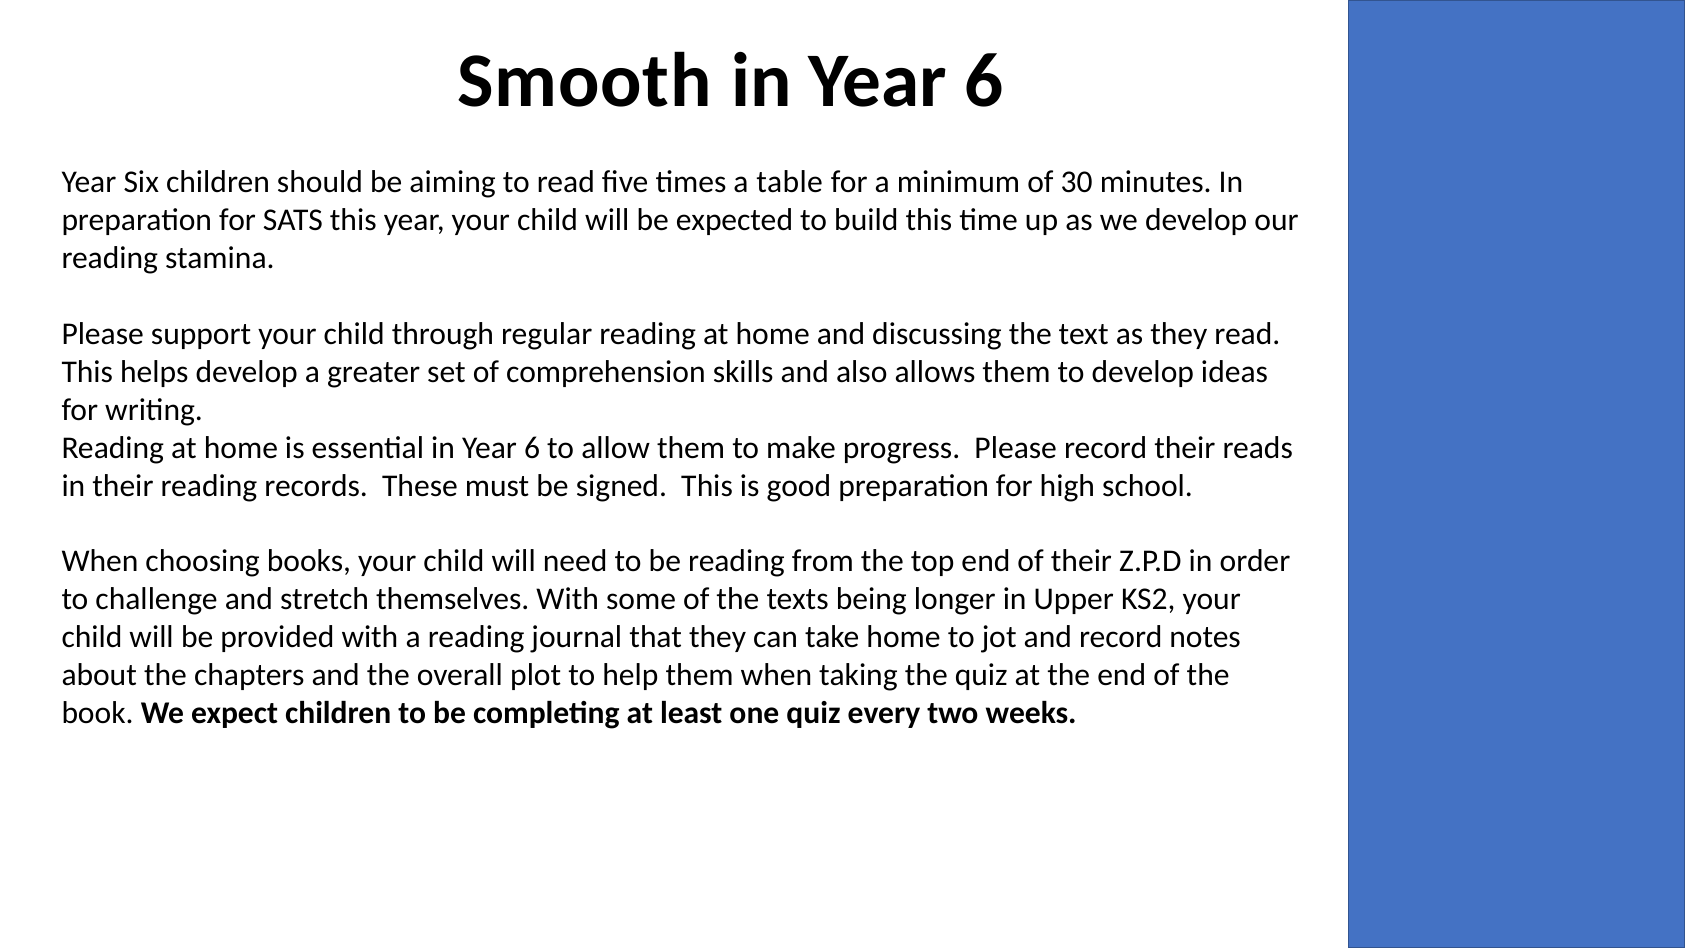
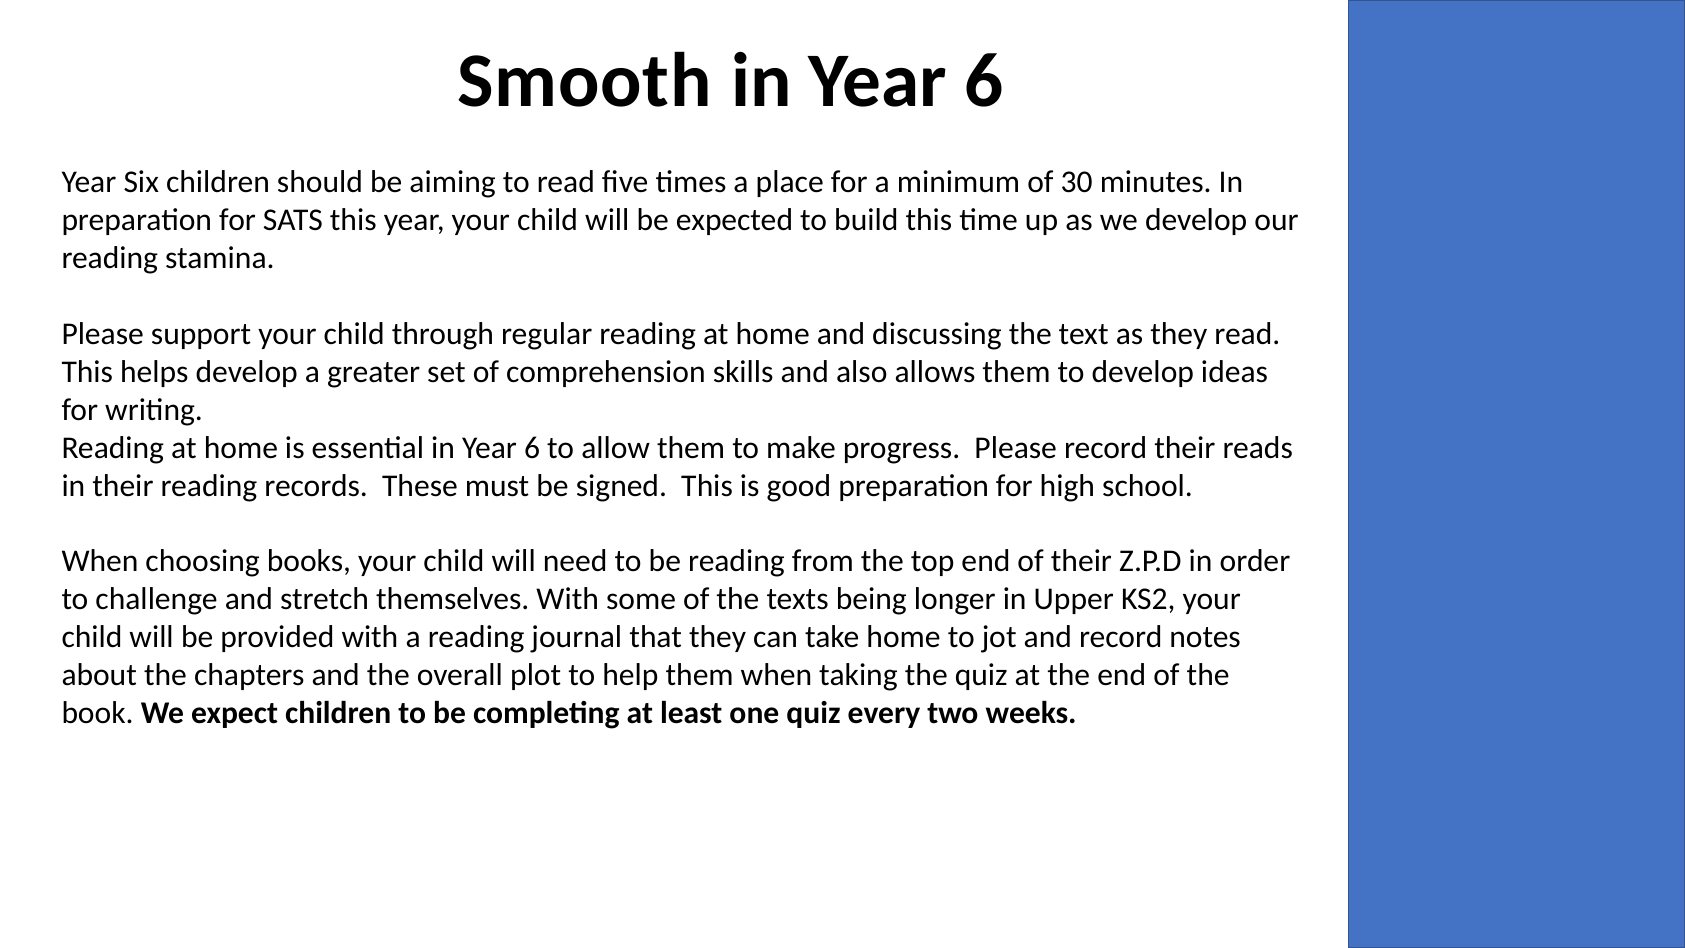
table: table -> place
